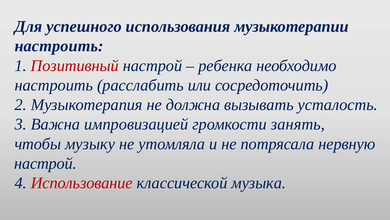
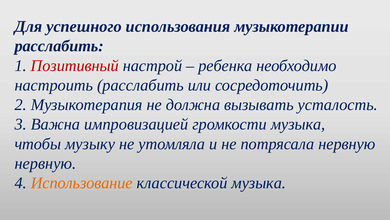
настроить at (59, 46): настроить -> расслабить
громкости занять: занять -> музыка
настрой at (45, 163): настрой -> нервную
Использование colour: red -> orange
